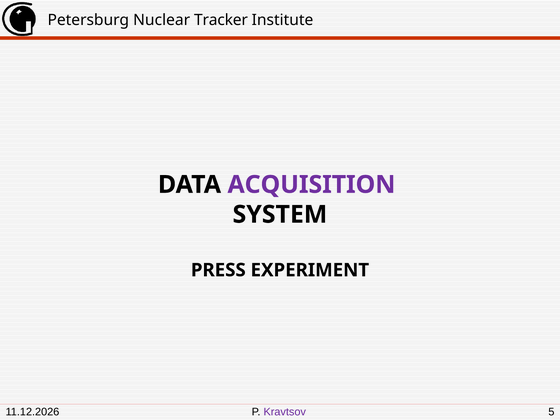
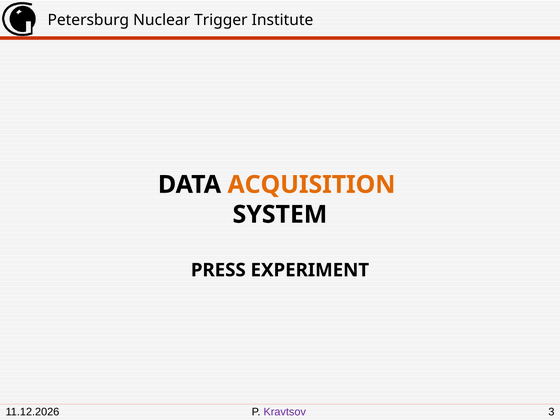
Tracker: Tracker -> Trigger
ACQUISITION colour: purple -> orange
5: 5 -> 3
